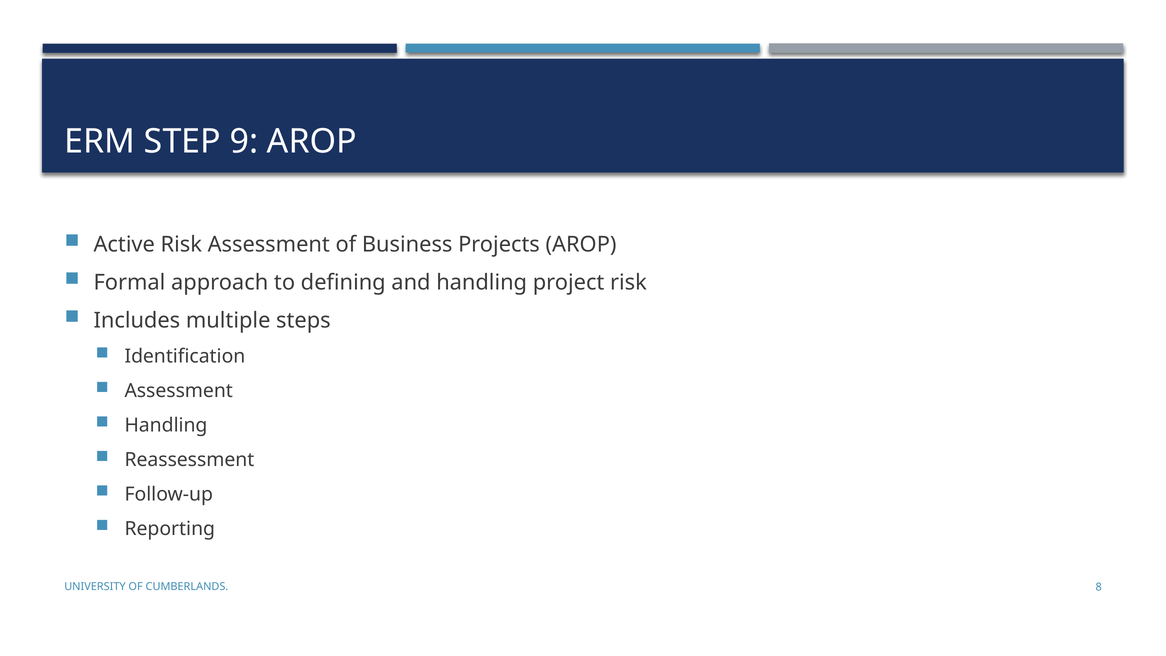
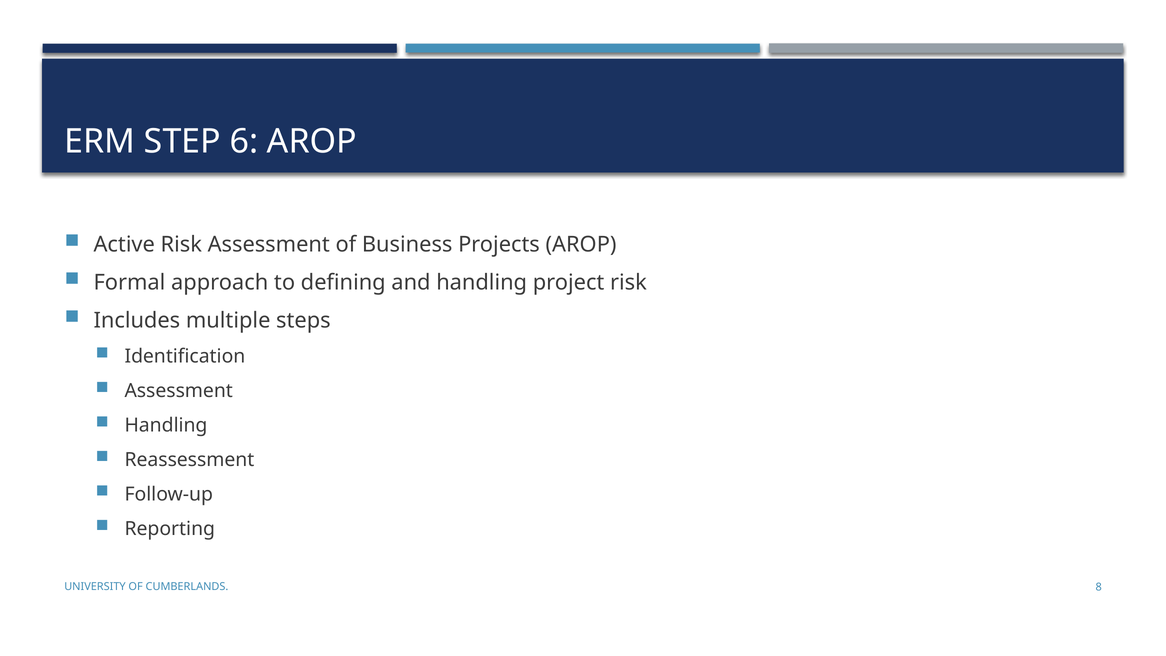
9: 9 -> 6
